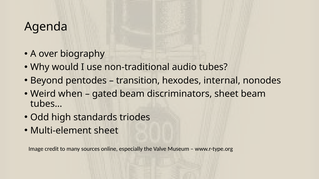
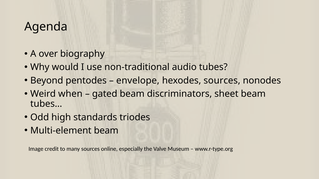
transition: transition -> envelope
hexodes internal: internal -> sources
Multi-element sheet: sheet -> beam
